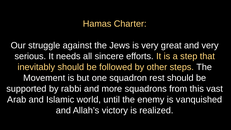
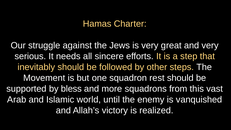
rabbi: rabbi -> bless
